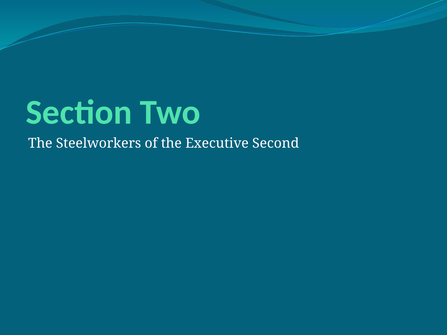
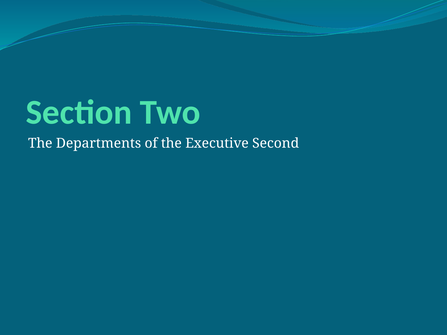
Steelworkers: Steelworkers -> Departments
